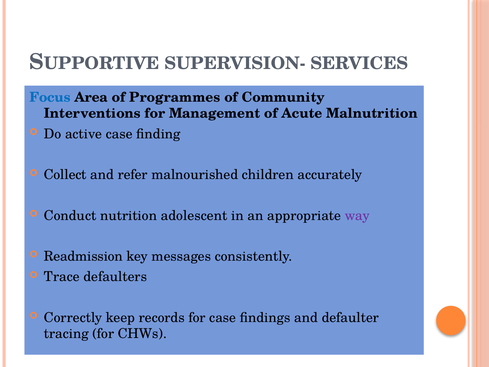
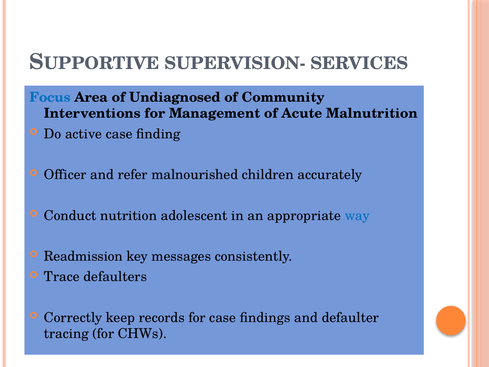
Programmes: Programmes -> Undiagnosed
Collect: Collect -> Officer
way colour: purple -> blue
